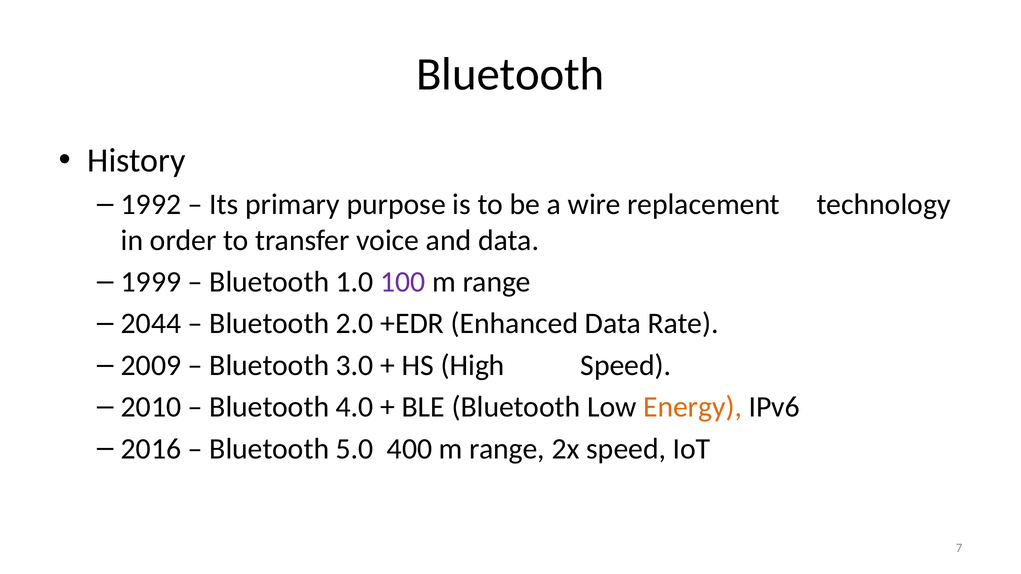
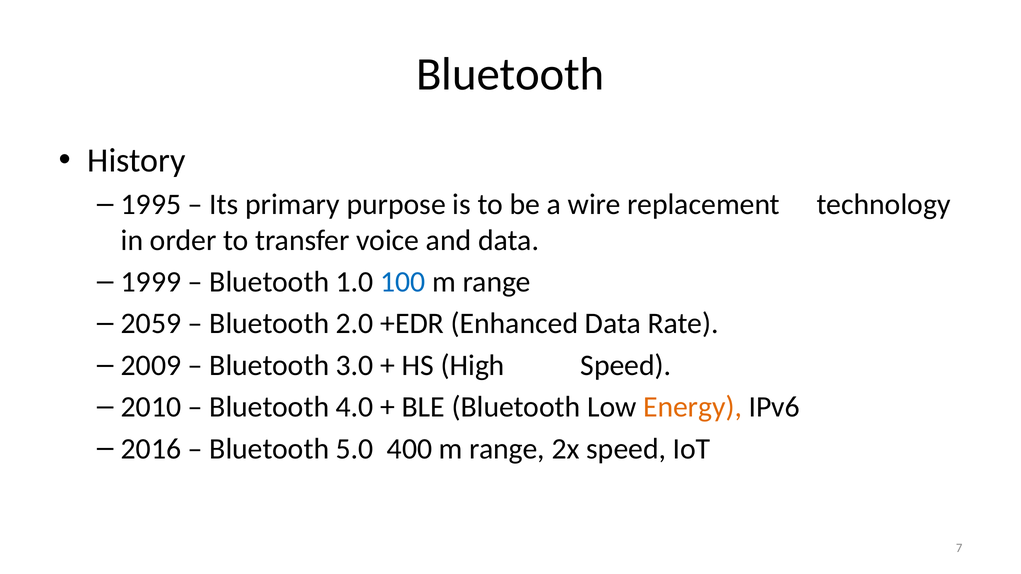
1992: 1992 -> 1995
100 colour: purple -> blue
2044: 2044 -> 2059
